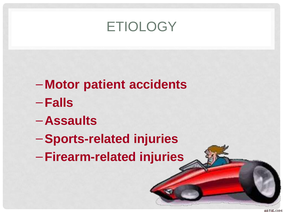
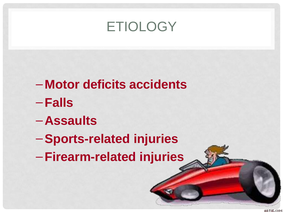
patient: patient -> deficits
